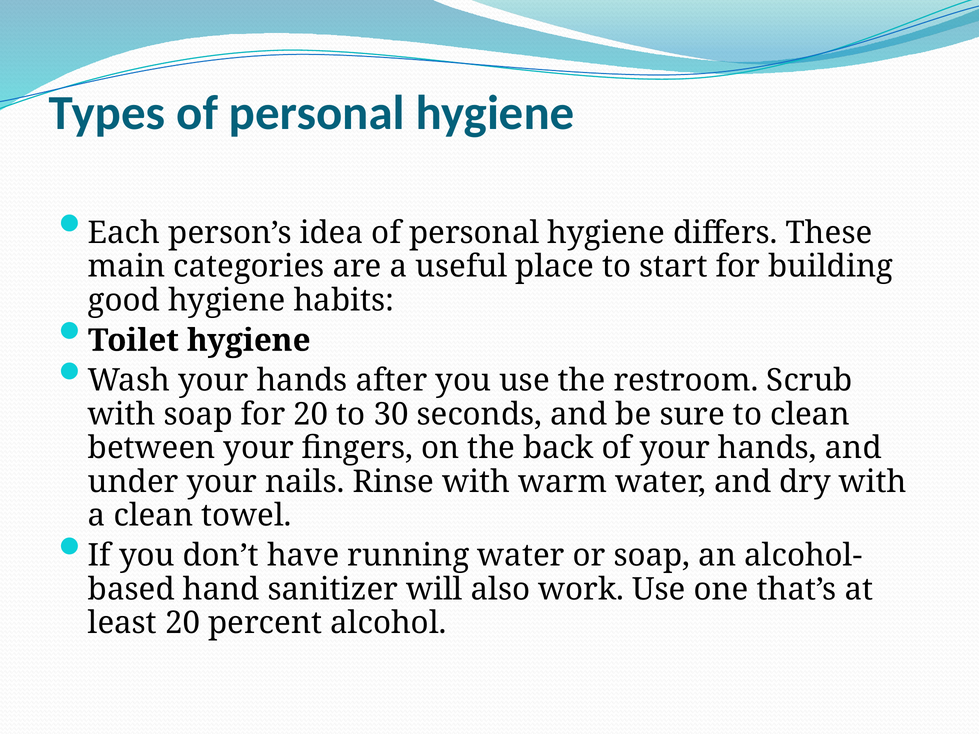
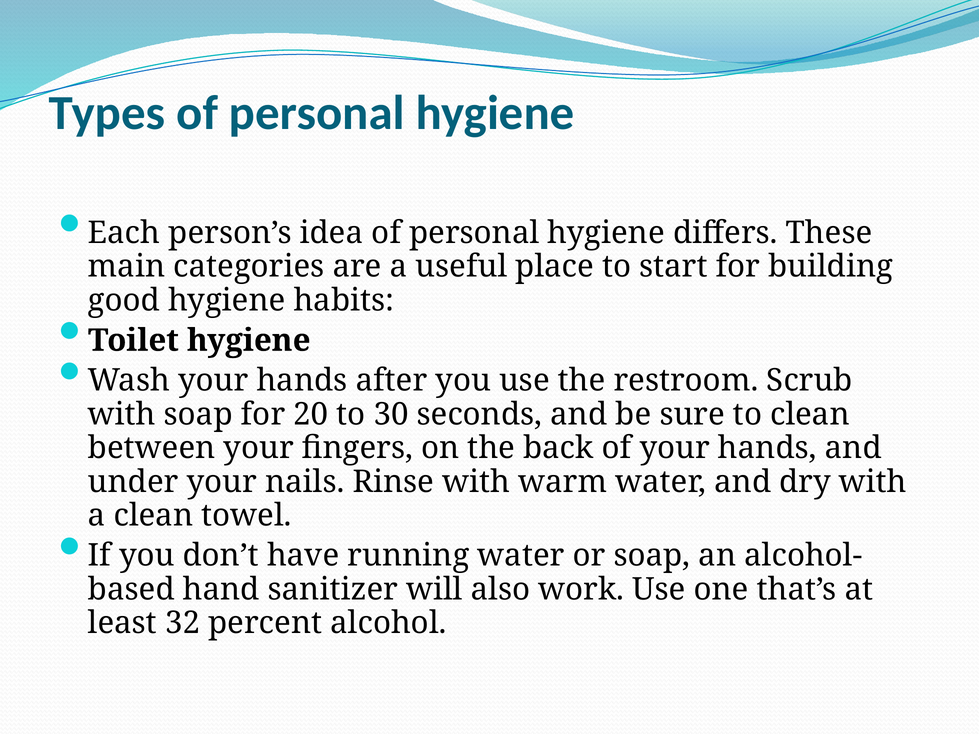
least 20: 20 -> 32
